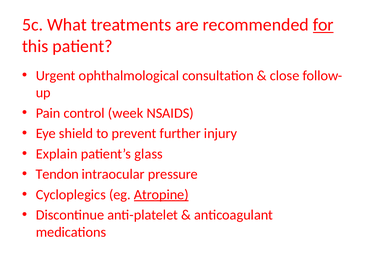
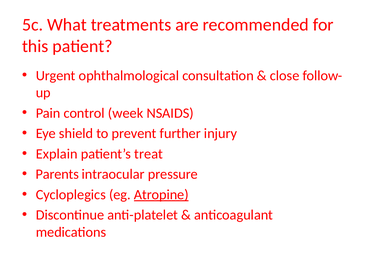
for underline: present -> none
glass: glass -> treat
Tendon: Tendon -> Parents
